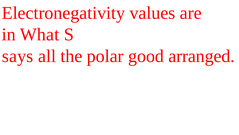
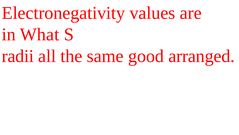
says: says -> radii
polar: polar -> same
